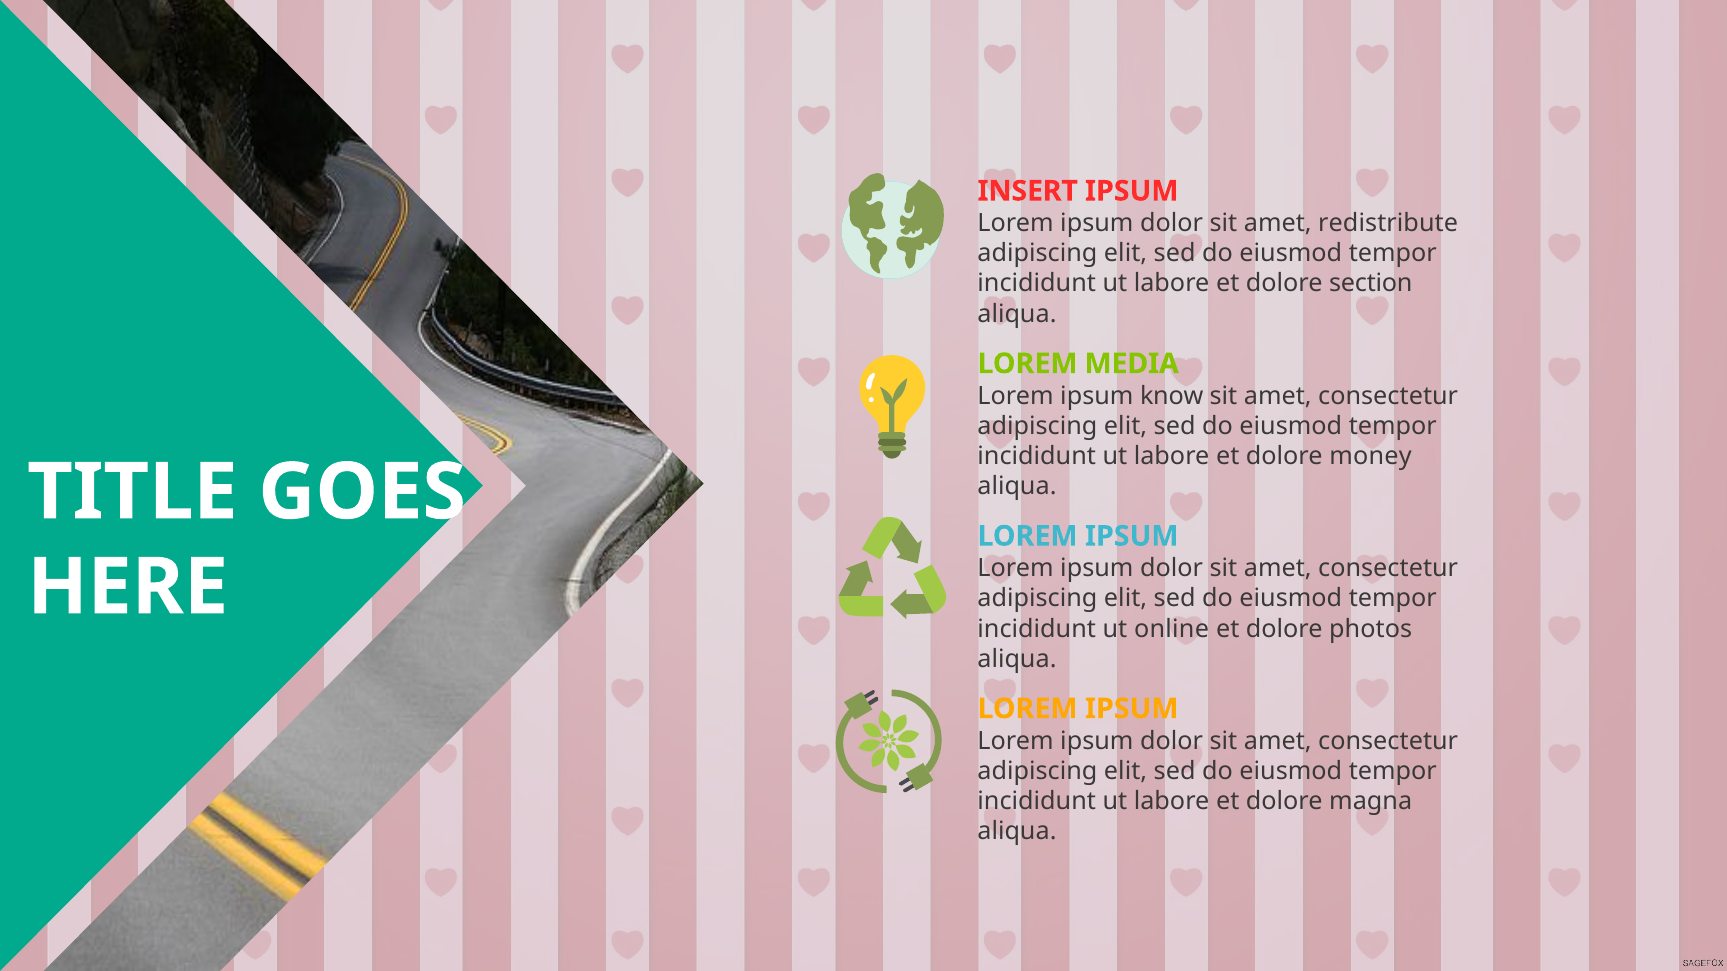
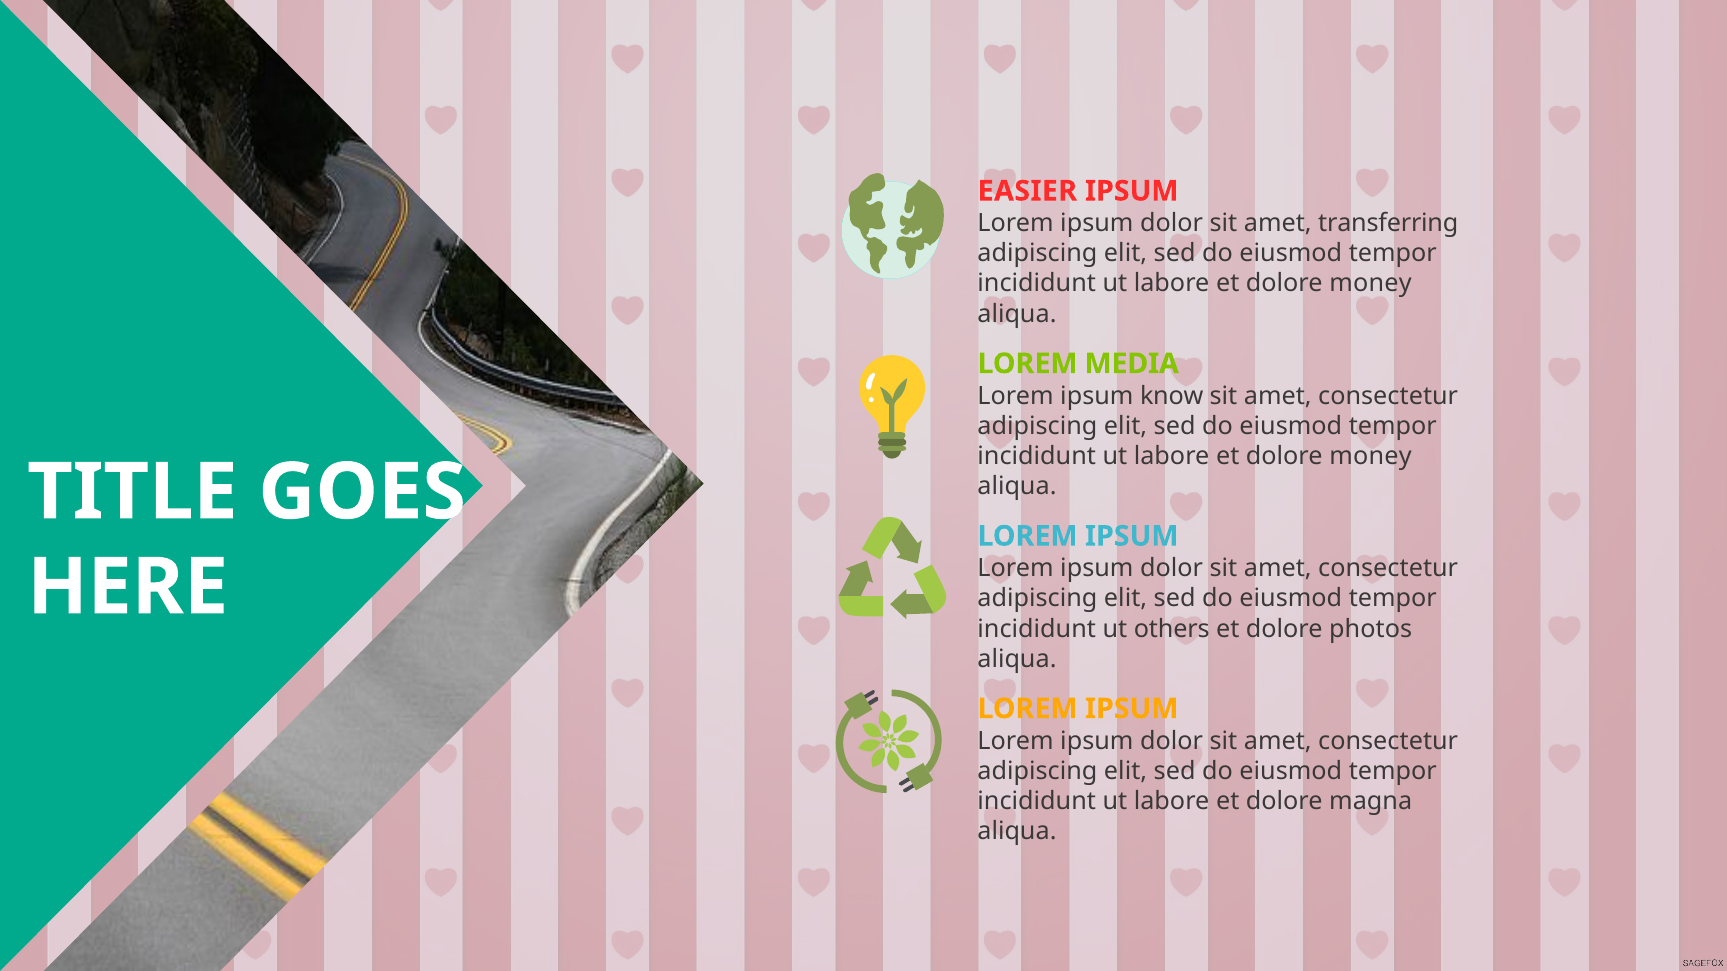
INSERT: INSERT -> EASIER
redistribute: redistribute -> transferring
section at (1371, 284): section -> money
online: online -> others
